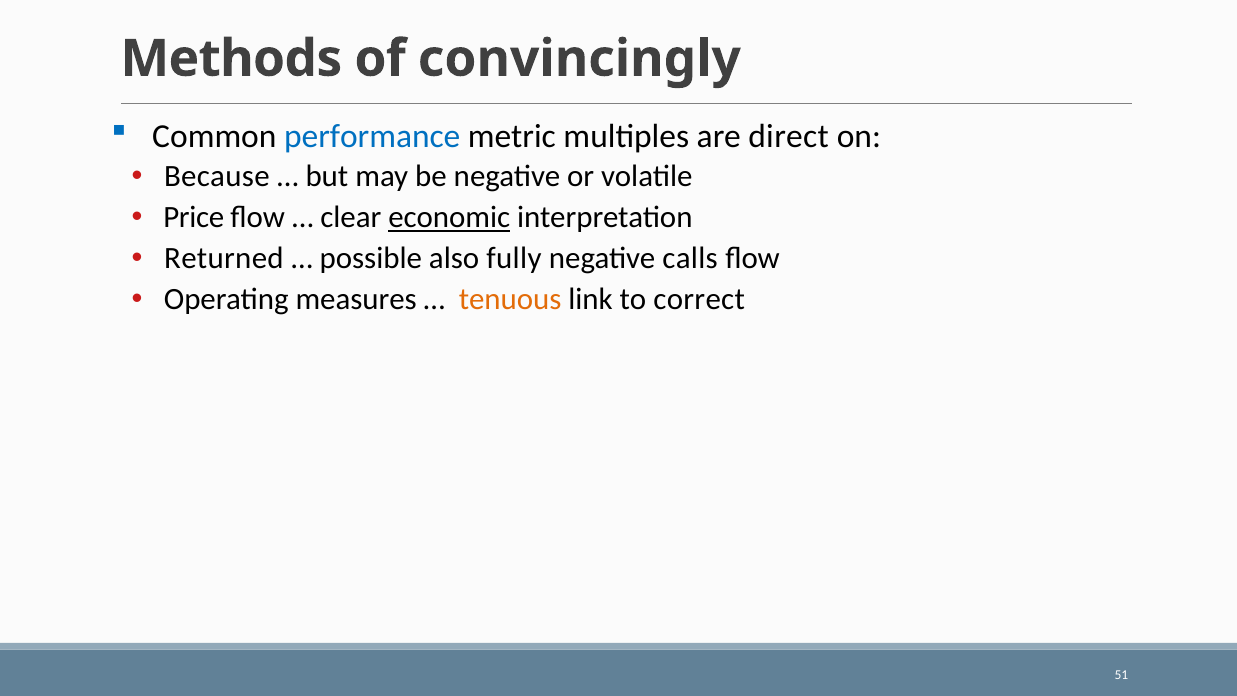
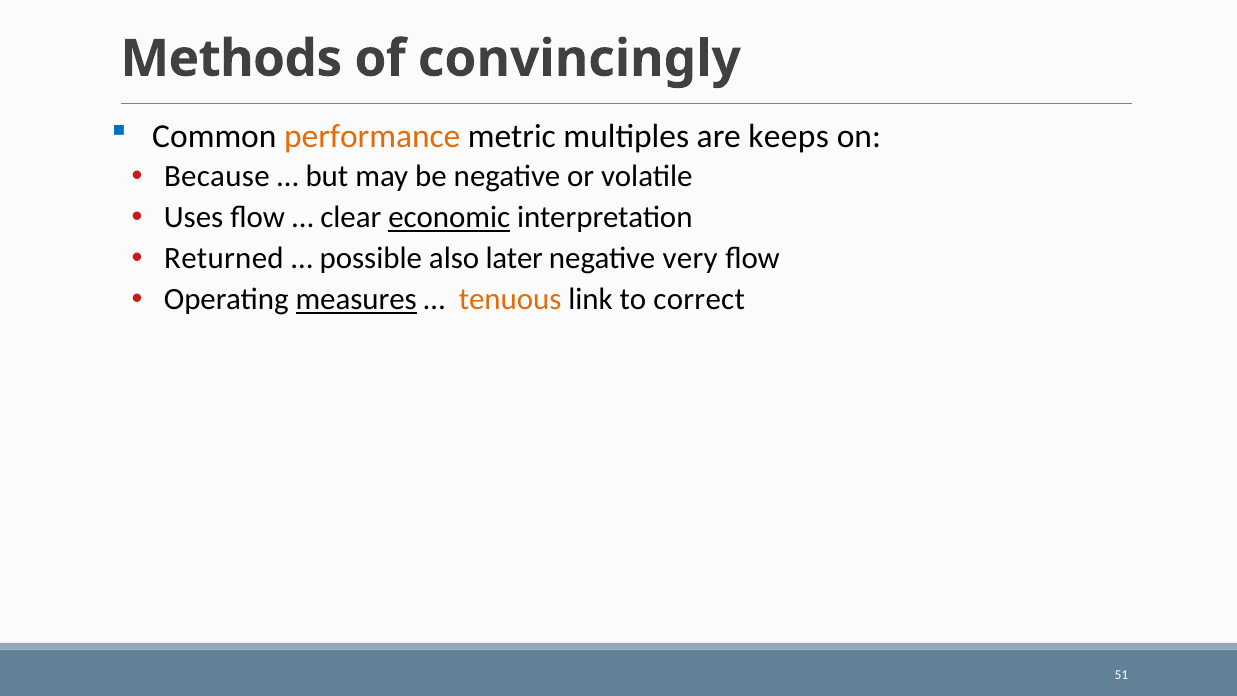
performance colour: blue -> orange
direct: direct -> keeps
Price: Price -> Uses
fully: fully -> later
calls: calls -> very
measures underline: none -> present
